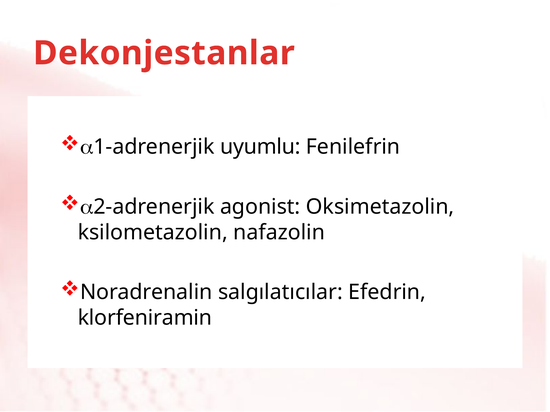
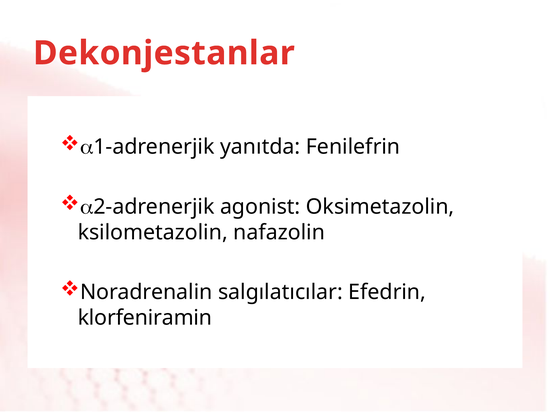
uyumlu: uyumlu -> yanıtda
